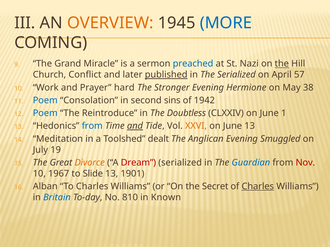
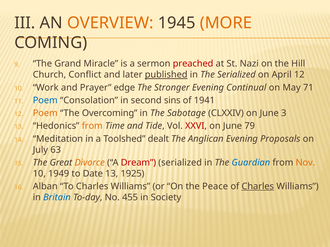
MORE colour: blue -> orange
preached colour: blue -> red
the at (282, 64) underline: present -> none
April 57: 57 -> 12
hard: hard -> edge
Hermione: Hermione -> Continual
38: 38 -> 71
1942: 1942 -> 1941
Poem at (45, 113) colour: blue -> orange
Reintroduce: Reintroduce -> Overcoming
Doubtless: Doubtless -> Sabotage
1: 1 -> 3
from at (92, 126) colour: blue -> orange
and at (135, 126) underline: present -> none
XXVI colour: orange -> red
June 13: 13 -> 79
Smuggled: Smuggled -> Proposals
19: 19 -> 63
Nov colour: red -> orange
1967: 1967 -> 1949
Slide: Slide -> Date
1901: 1901 -> 1925
Secret: Secret -> Peace
810: 810 -> 455
Known: Known -> Society
